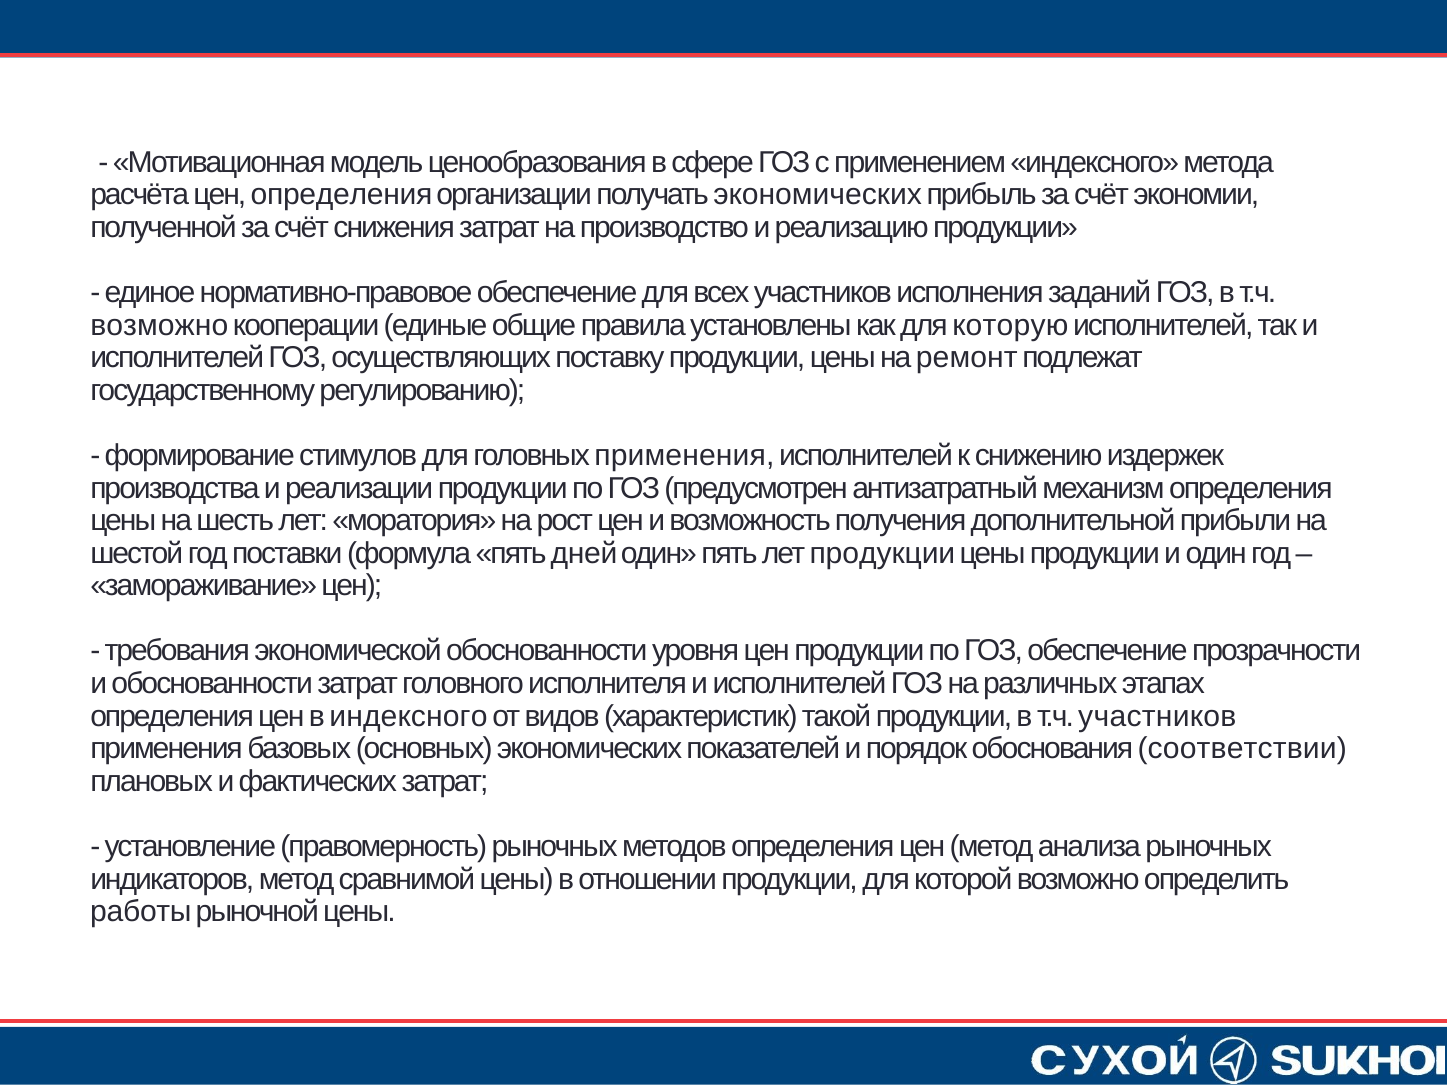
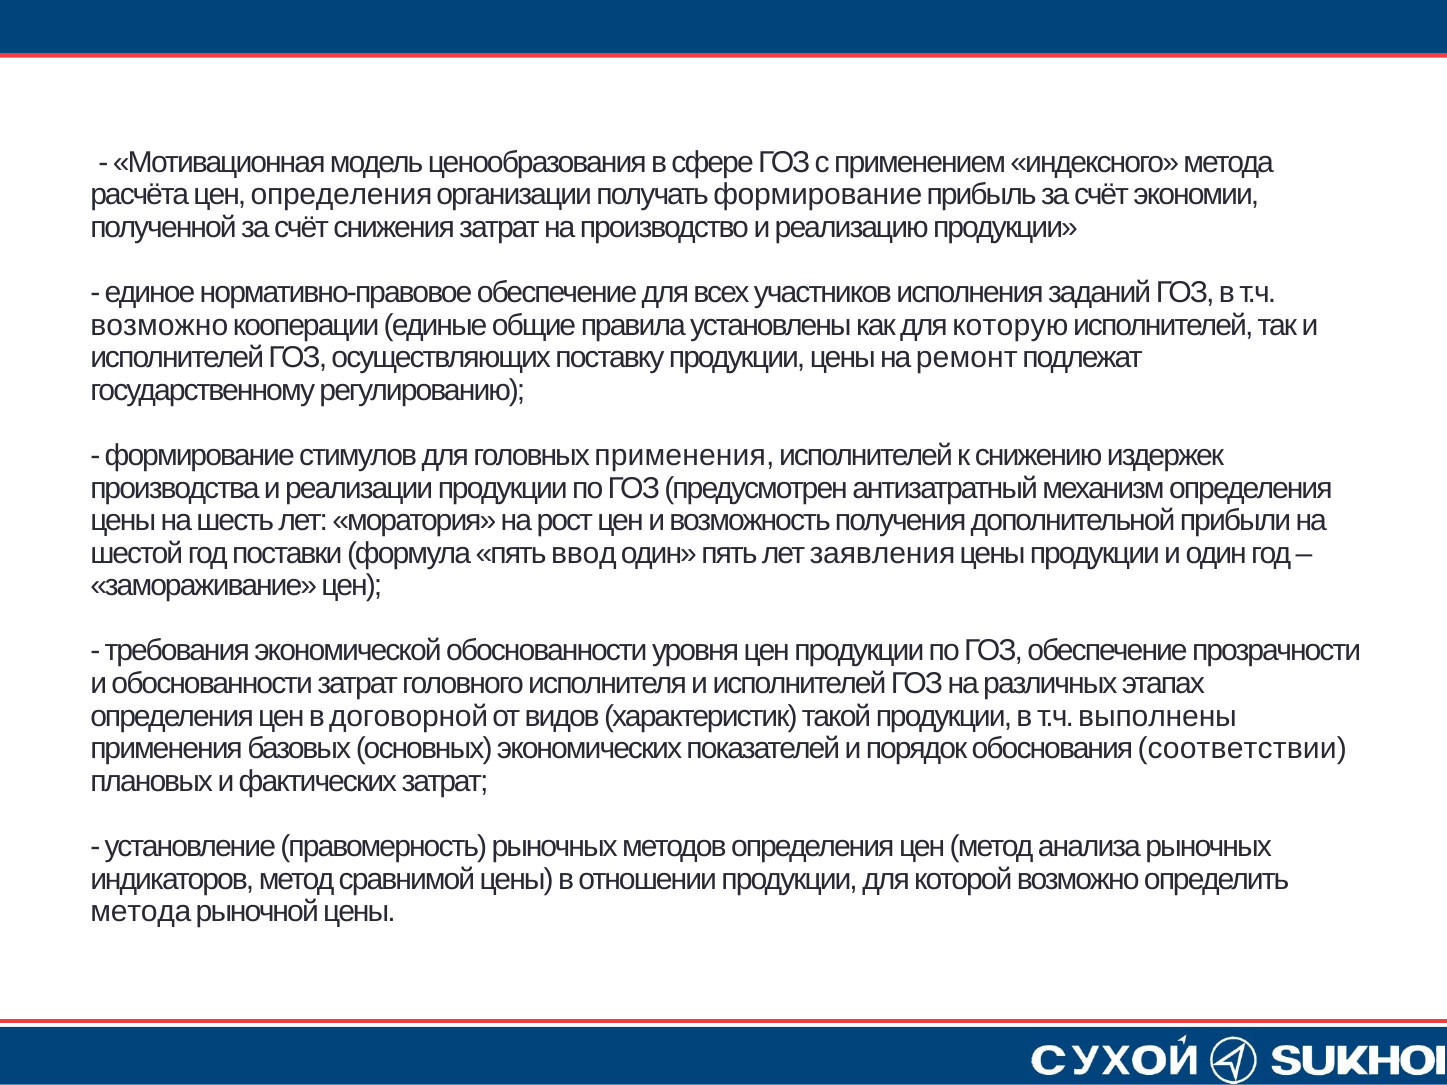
получать экономических: экономических -> формирование
дней: дней -> ввод
лет продукции: продукции -> заявления
в индексного: индексного -> договорной
т.ч участников: участников -> выполнены
работы at (141, 912): работы -> метода
